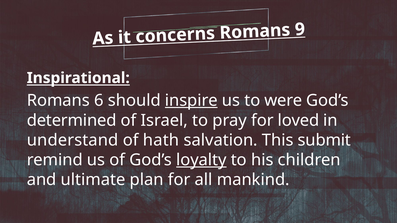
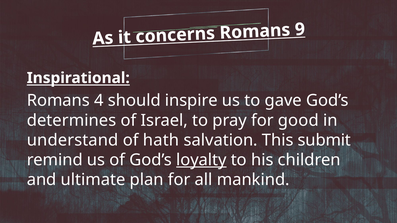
6: 6 -> 4
inspire underline: present -> none
were: were -> gave
determined: determined -> determines
loved: loved -> good
